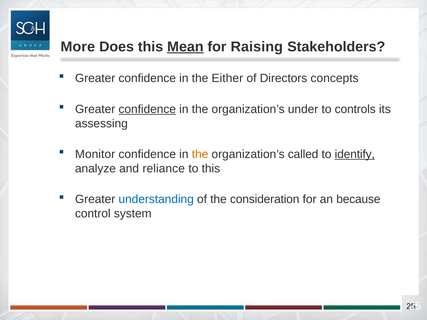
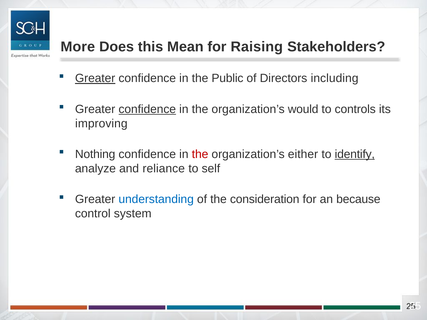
Mean underline: present -> none
Greater at (95, 78) underline: none -> present
Either: Either -> Public
concepts: concepts -> including
under: under -> would
assessing: assessing -> improving
Monitor: Monitor -> Nothing
the at (200, 154) colour: orange -> red
called: called -> either
to this: this -> self
